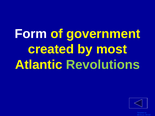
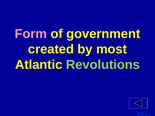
Form colour: white -> pink
